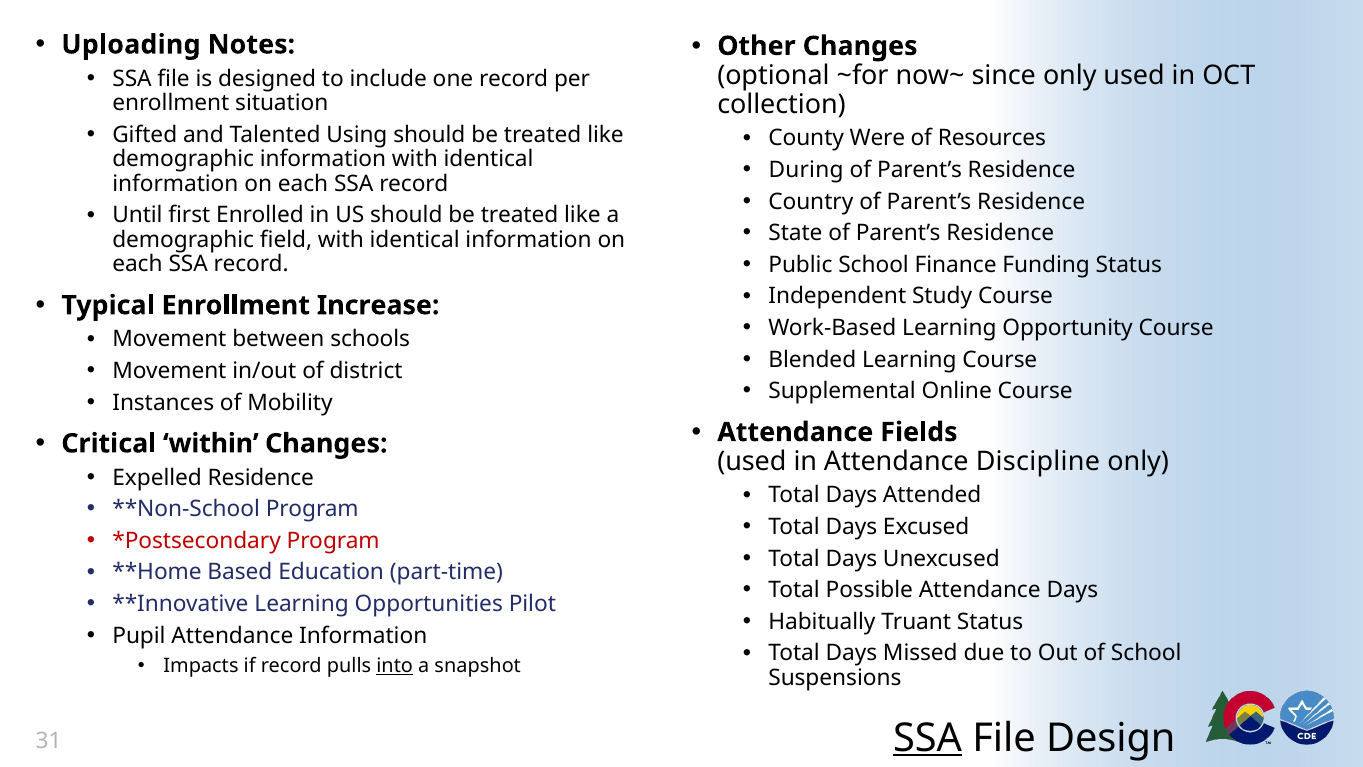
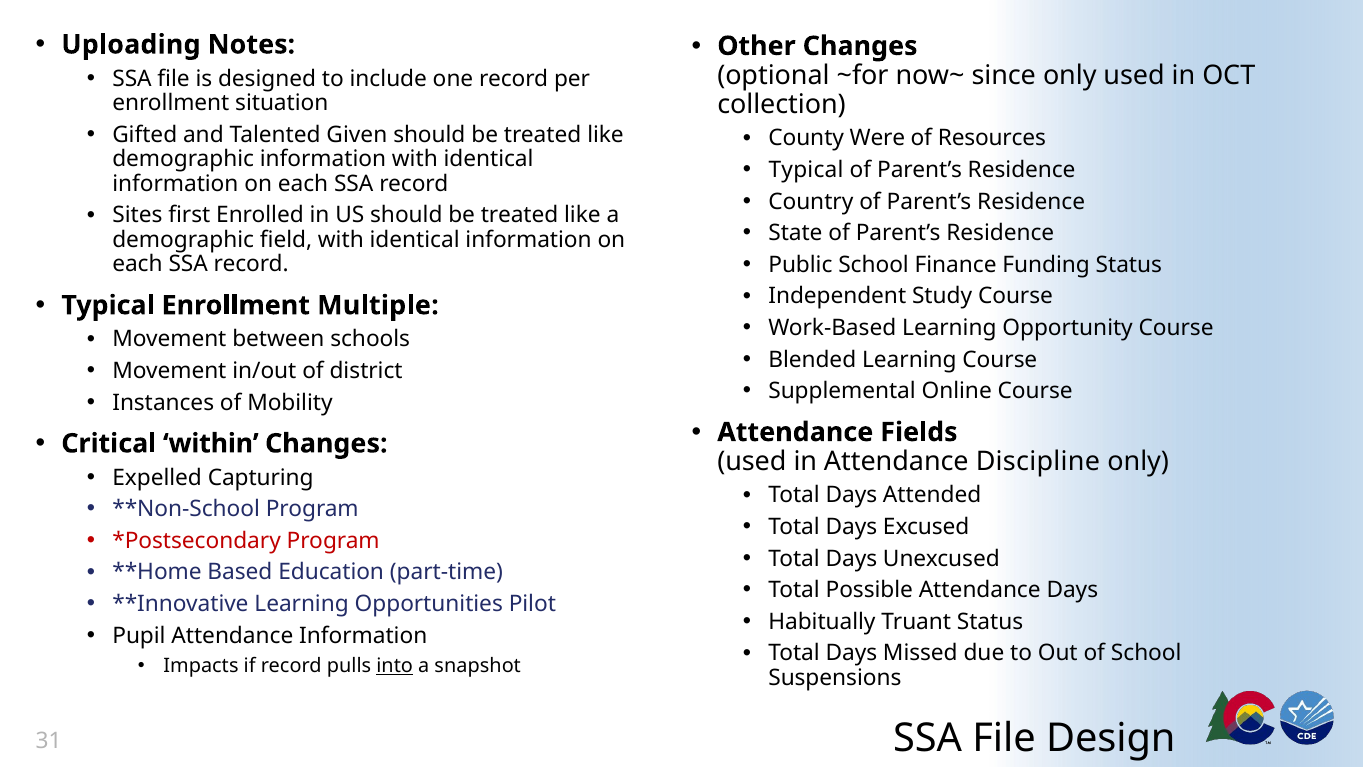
Using: Using -> Given
During at (806, 170): During -> Typical
Until: Until -> Sites
Increase: Increase -> Multiple
Expelled Residence: Residence -> Capturing
SSA at (928, 738) underline: present -> none
